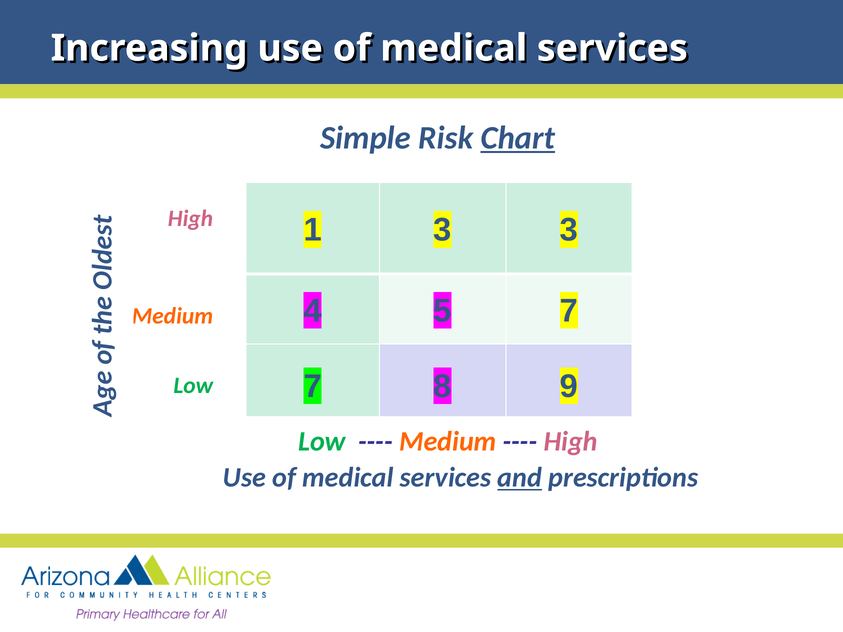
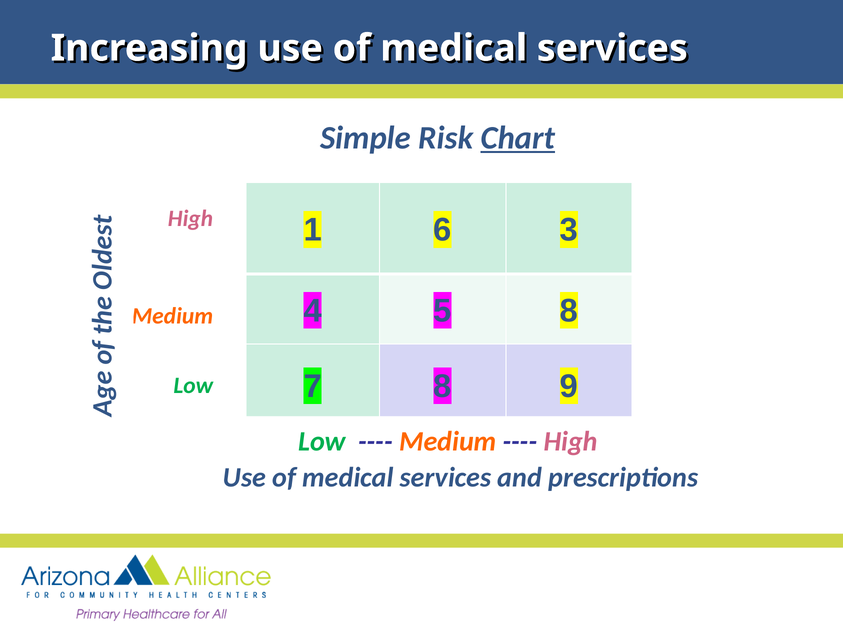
1 3: 3 -> 6
5 7: 7 -> 8
and underline: present -> none
